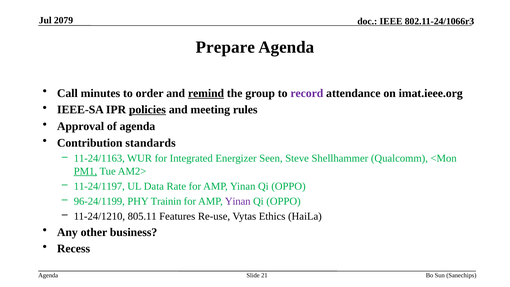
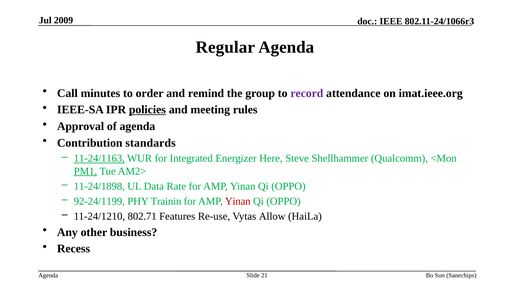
2079: 2079 -> 2009
Prepare: Prepare -> Regular
remind underline: present -> none
11-24/1163 underline: none -> present
Seen: Seen -> Here
11-24/1197: 11-24/1197 -> 11-24/1898
96-24/1199: 96-24/1199 -> 92-24/1199
Yinan at (238, 201) colour: purple -> red
805.11: 805.11 -> 802.71
Ethics: Ethics -> Allow
